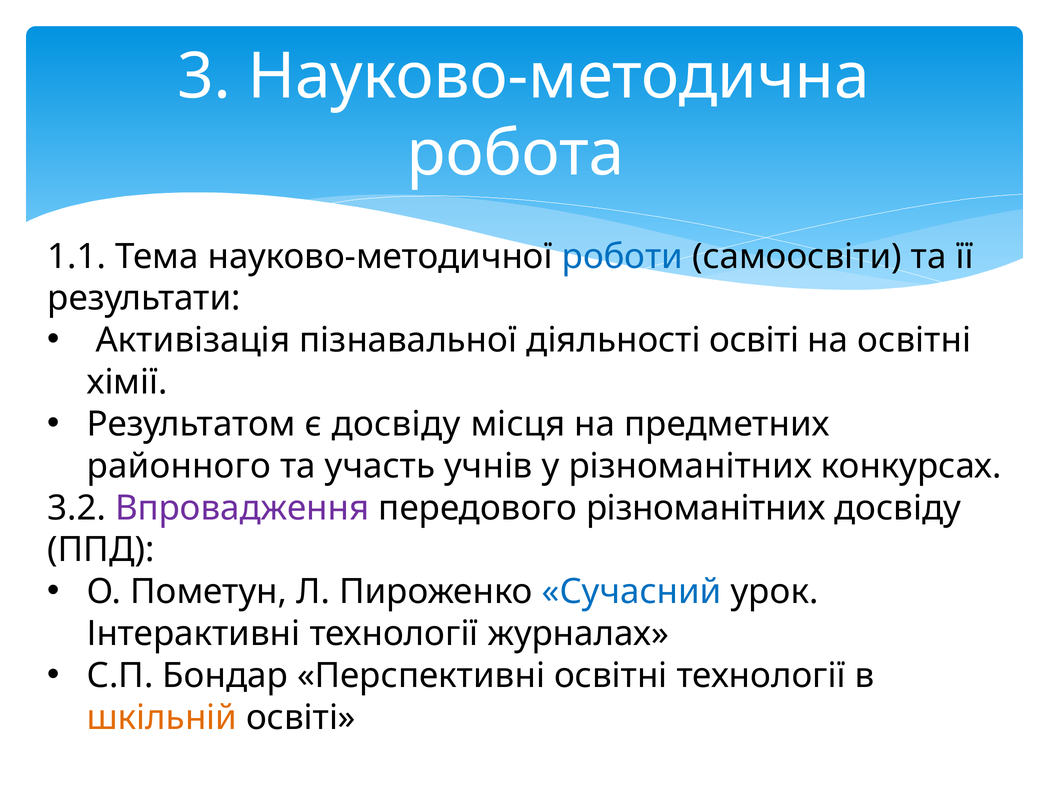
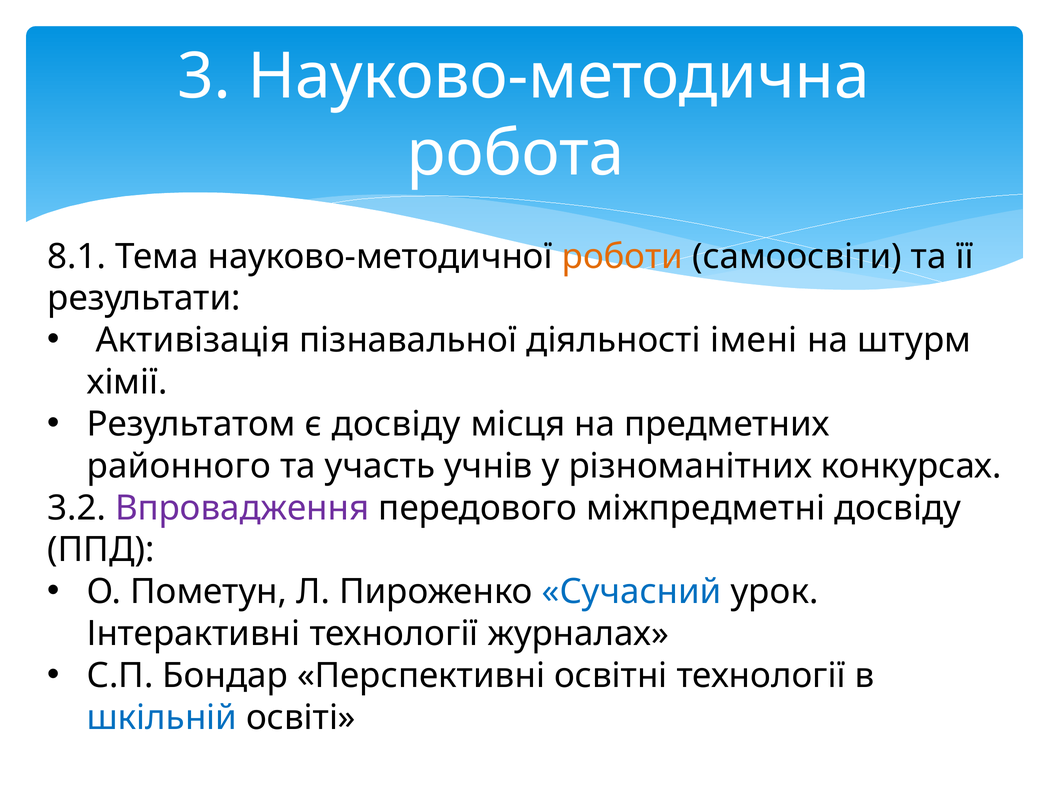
1.1: 1.1 -> 8.1
роботи colour: blue -> orange
діяльності освіті: освіті -> імені
на освітні: освітні -> штурм
передового різноманітних: різноманітних -> міжпредметні
шкільній colour: orange -> blue
